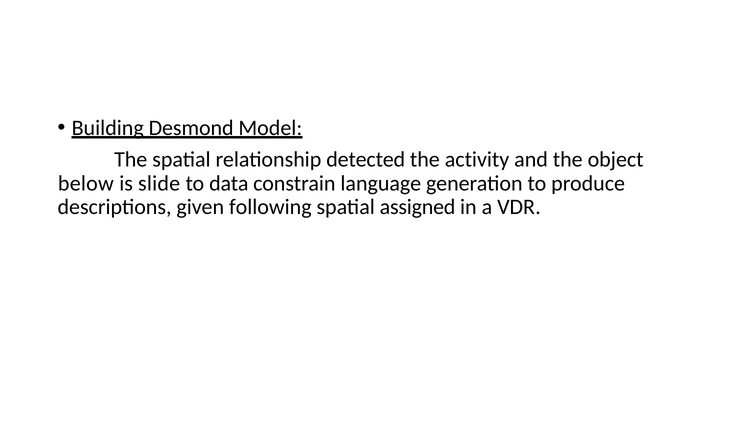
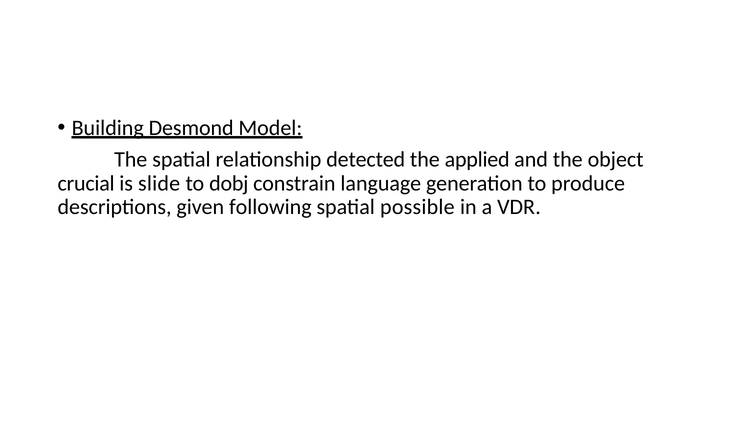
activity: activity -> applied
below: below -> crucial
data: data -> dobj
assigned: assigned -> possible
